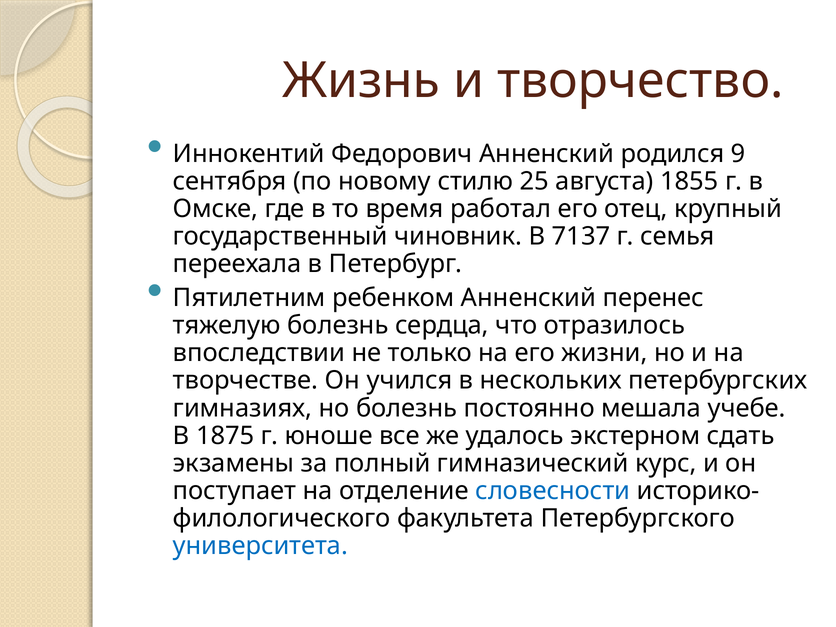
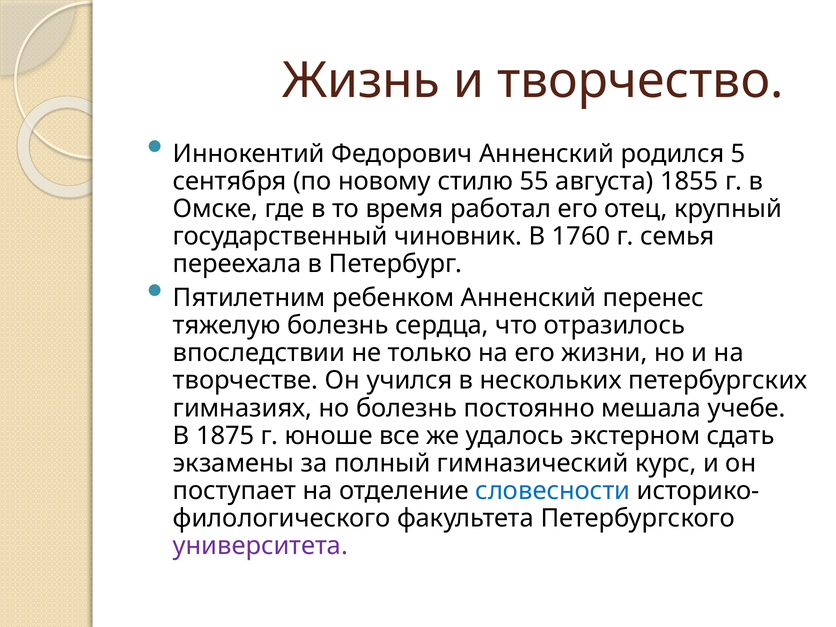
9: 9 -> 5
25: 25 -> 55
7137: 7137 -> 1760
университета colour: blue -> purple
